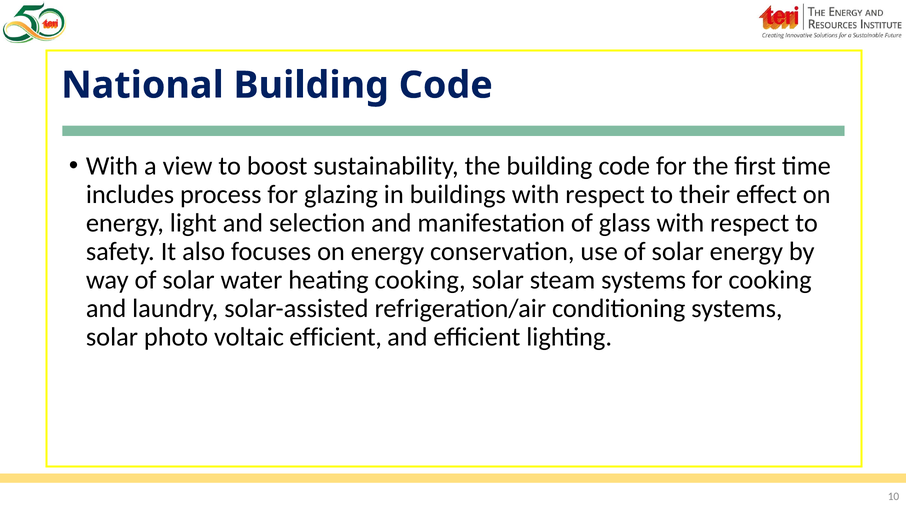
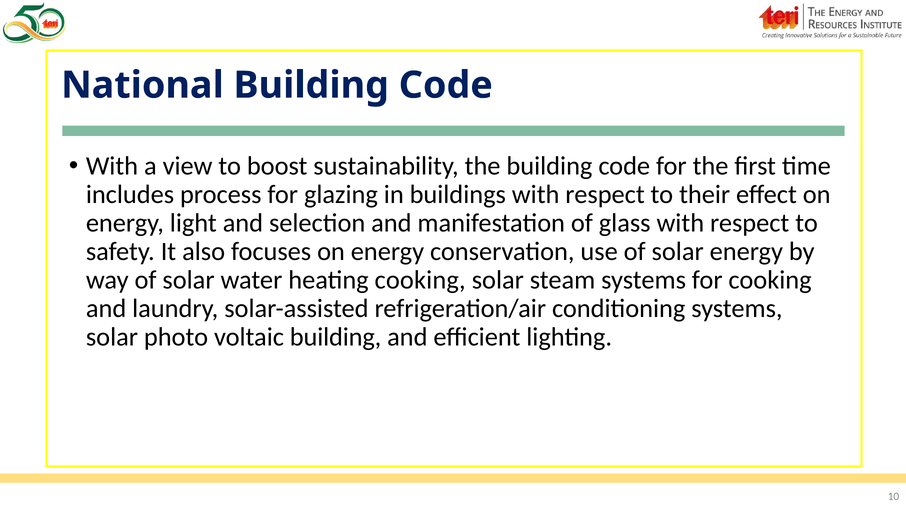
voltaic efficient: efficient -> building
